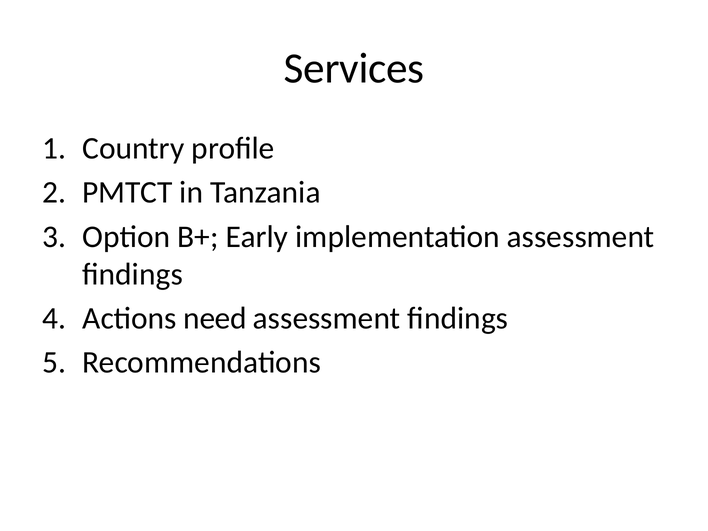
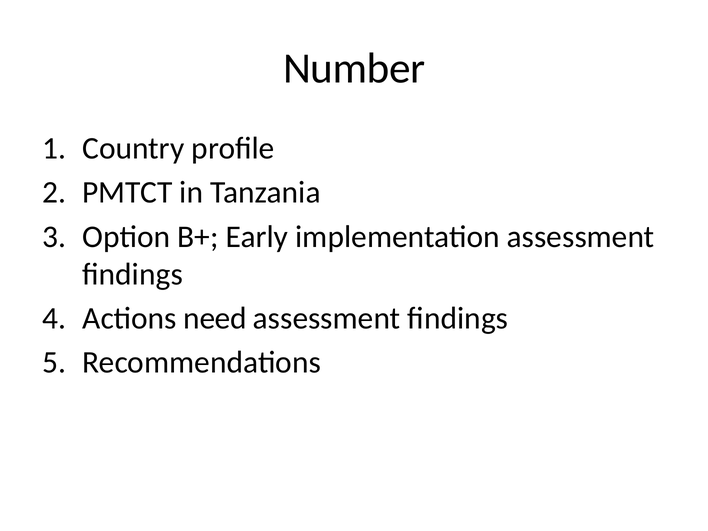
Services: Services -> Number
